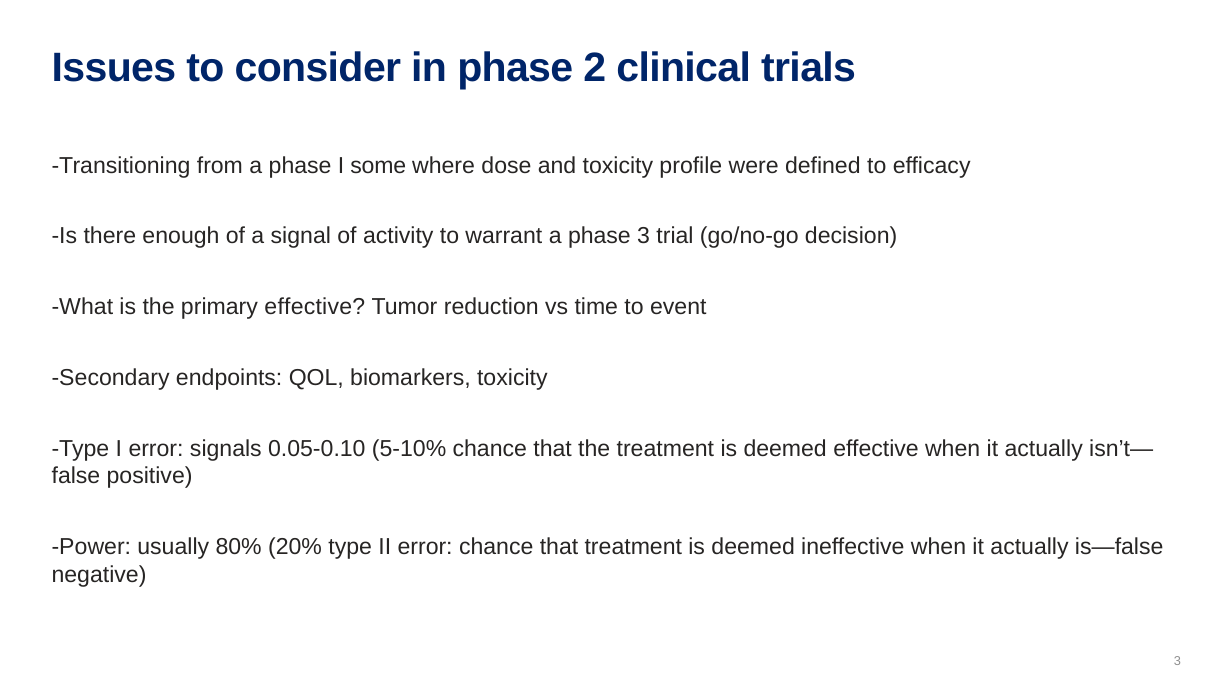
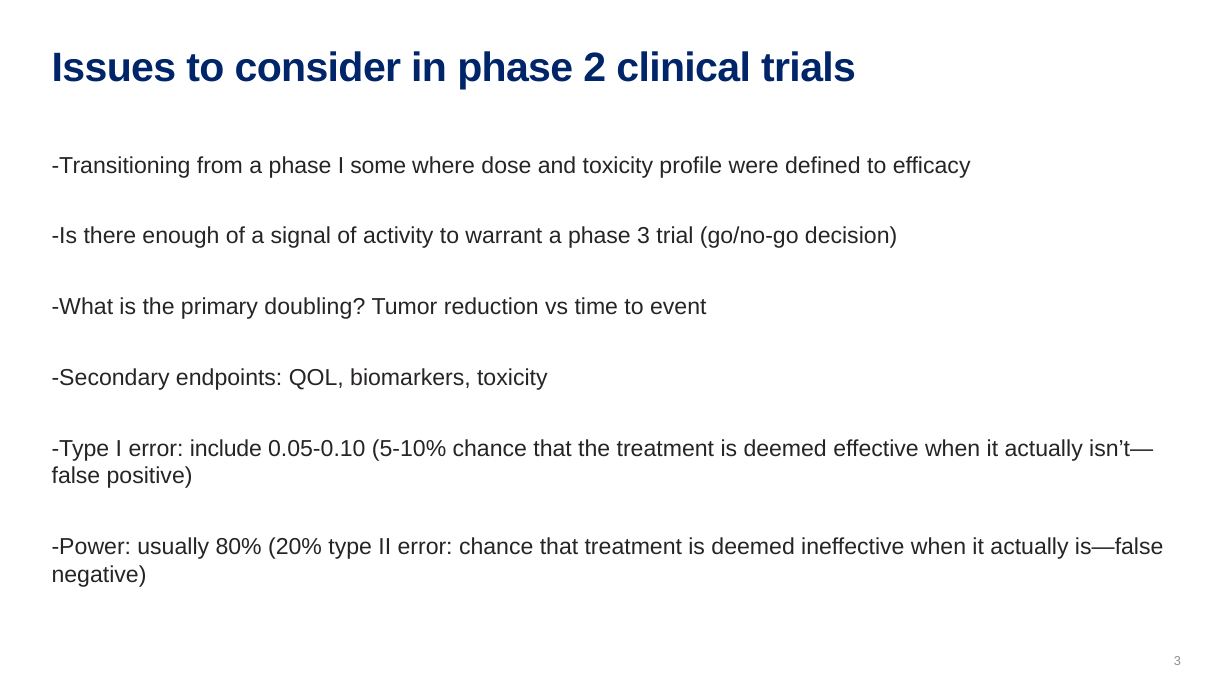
primary effective: effective -> doubling
signals: signals -> include
